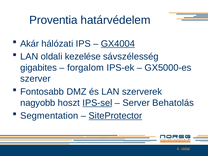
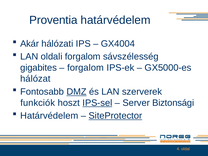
GX4004 underline: present -> none
oldali kezelése: kezelése -> forgalom
szerver: szerver -> hálózat
DMZ underline: none -> present
nagyobb: nagyobb -> funkciók
Behatolás: Behatolás -> Biztonsági
Segmentation at (49, 116): Segmentation -> Határvédelem
